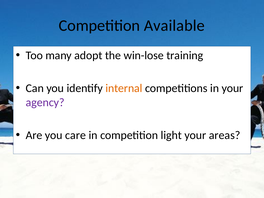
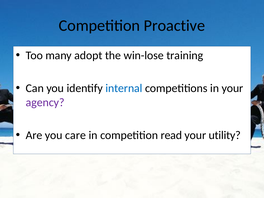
Available: Available -> Proactive
internal colour: orange -> blue
light: light -> read
areas: areas -> utility
